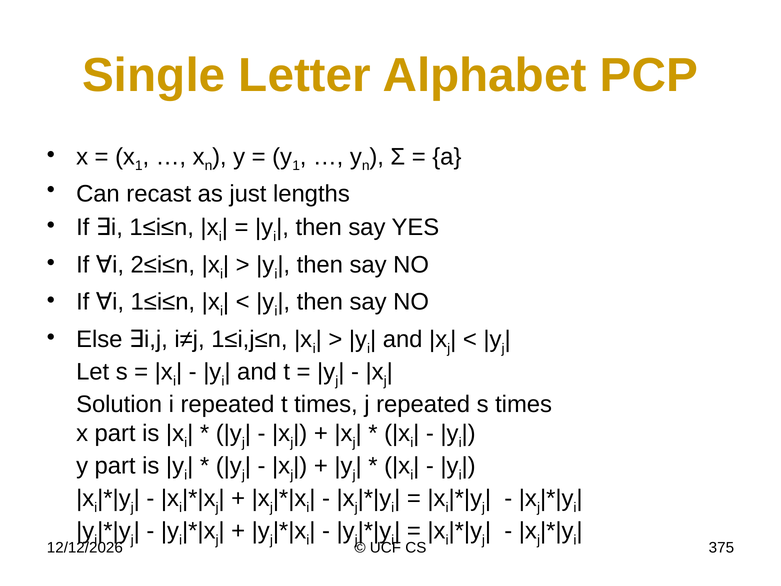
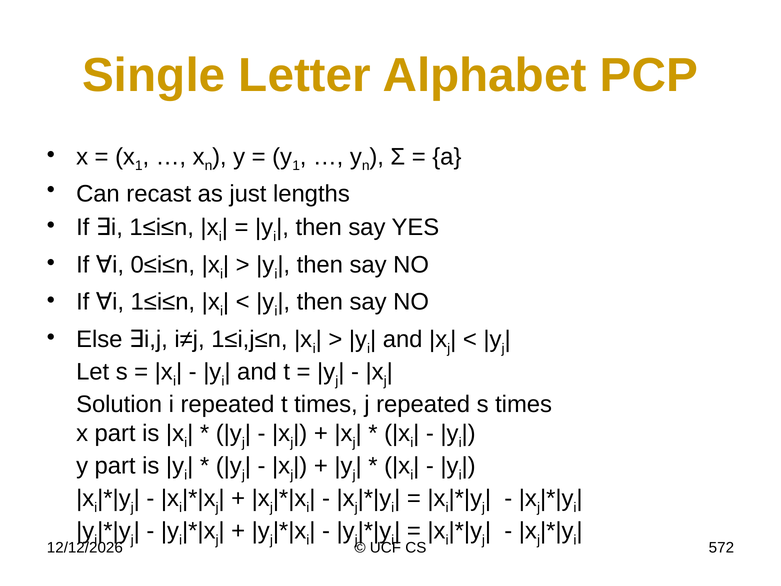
2≤i≤n: 2≤i≤n -> 0≤i≤n
375: 375 -> 572
